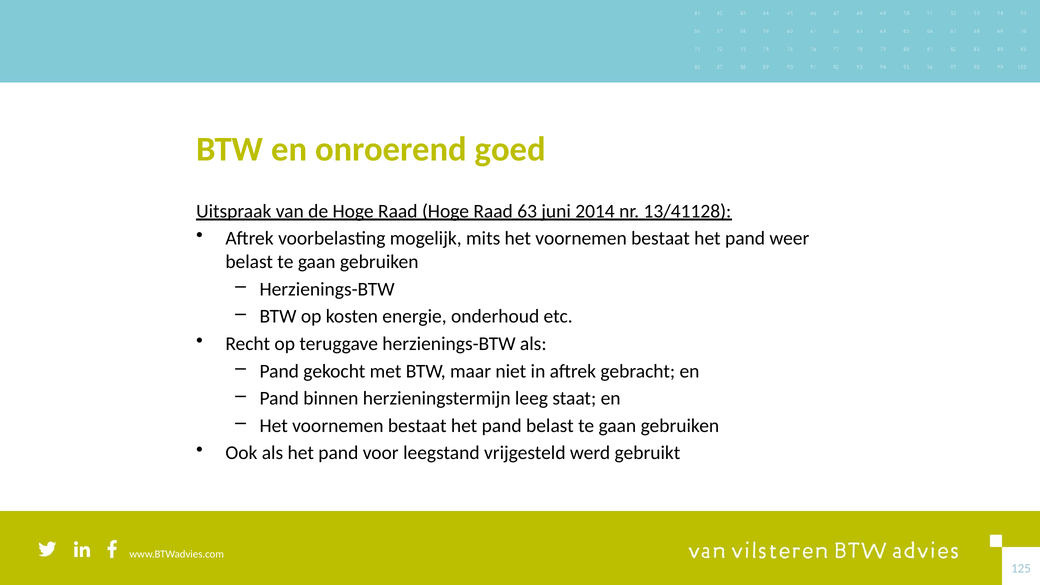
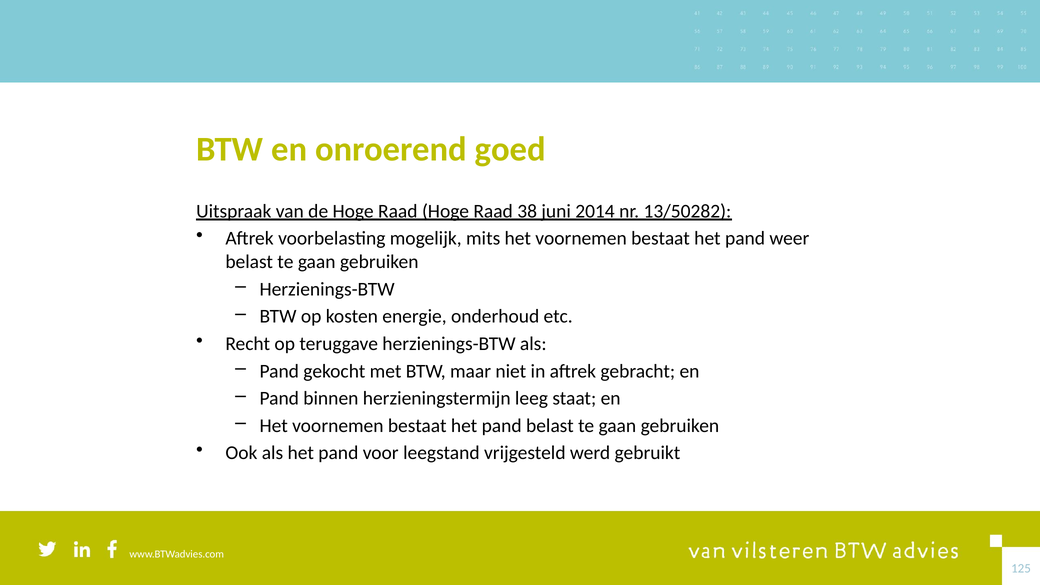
63: 63 -> 38
13/41128: 13/41128 -> 13/50282
